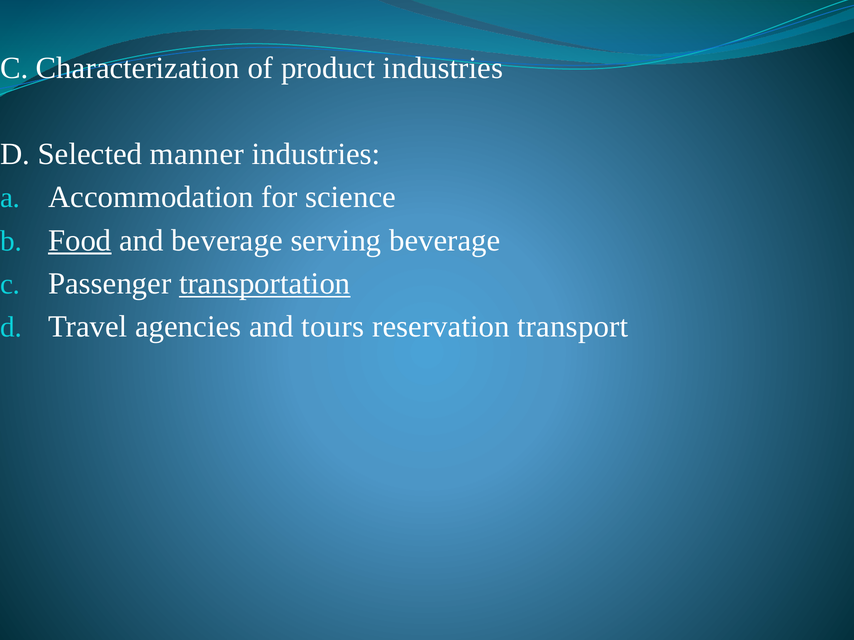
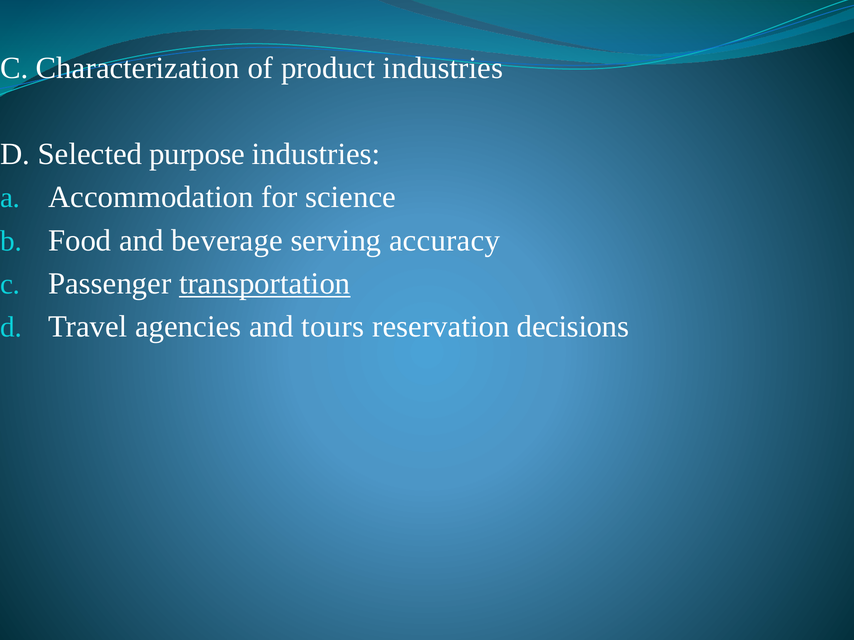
manner: manner -> purpose
Food underline: present -> none
serving beverage: beverage -> accuracy
transport: transport -> decisions
